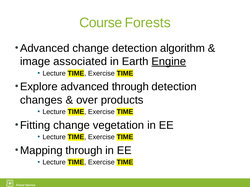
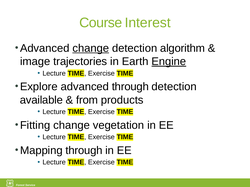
Forests: Forests -> Interest
change at (91, 48) underline: none -> present
associated: associated -> trajectories
changes: changes -> available
over: over -> from
